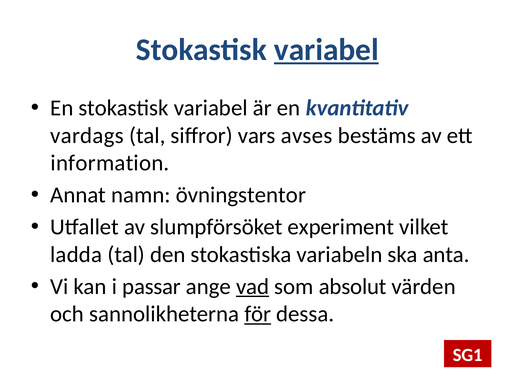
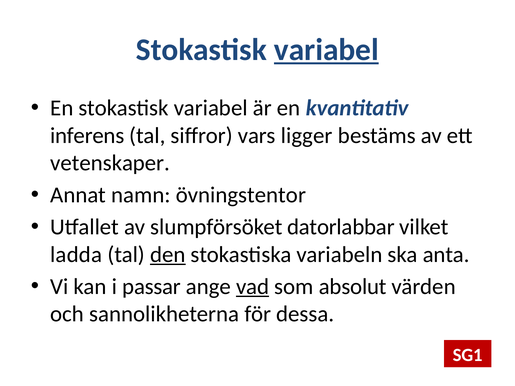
vardags: vardags -> inferens
avses: avses -> ligger
information: information -> vetenskaper
experiment: experiment -> datorlabbar
den underline: none -> present
för underline: present -> none
